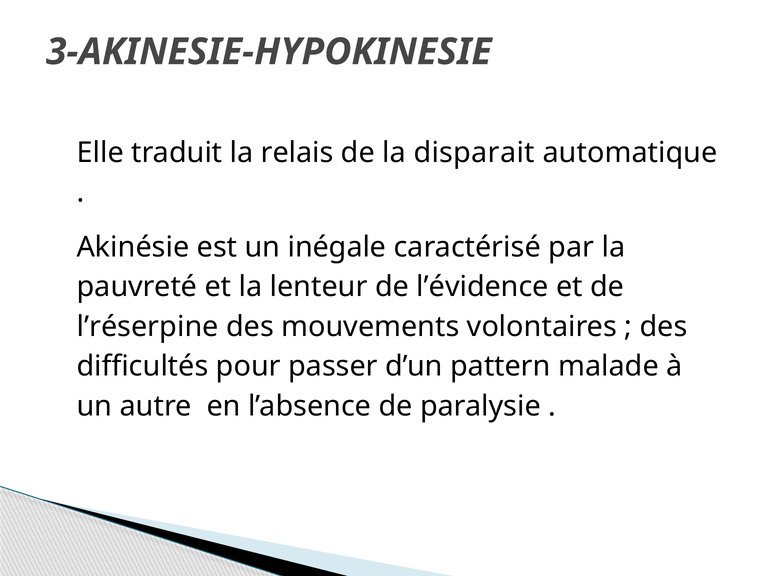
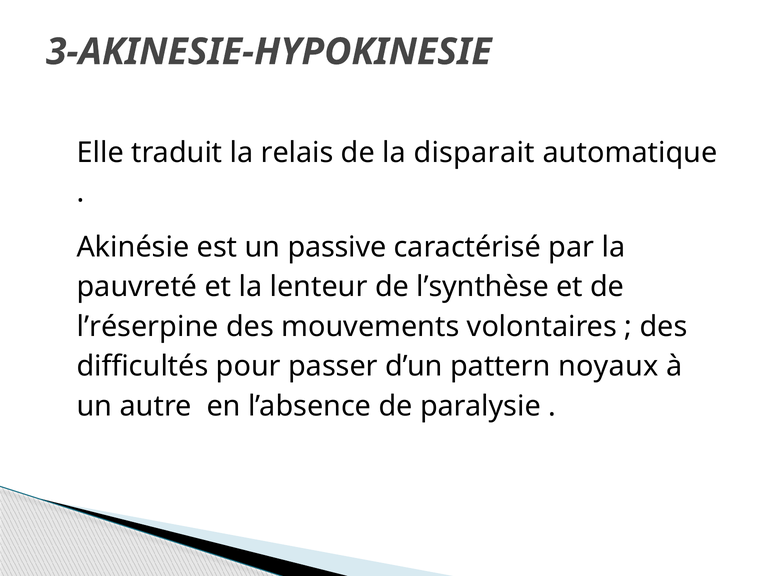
inégale: inégale -> passive
l’évidence: l’évidence -> l’synthèse
malade: malade -> noyaux
